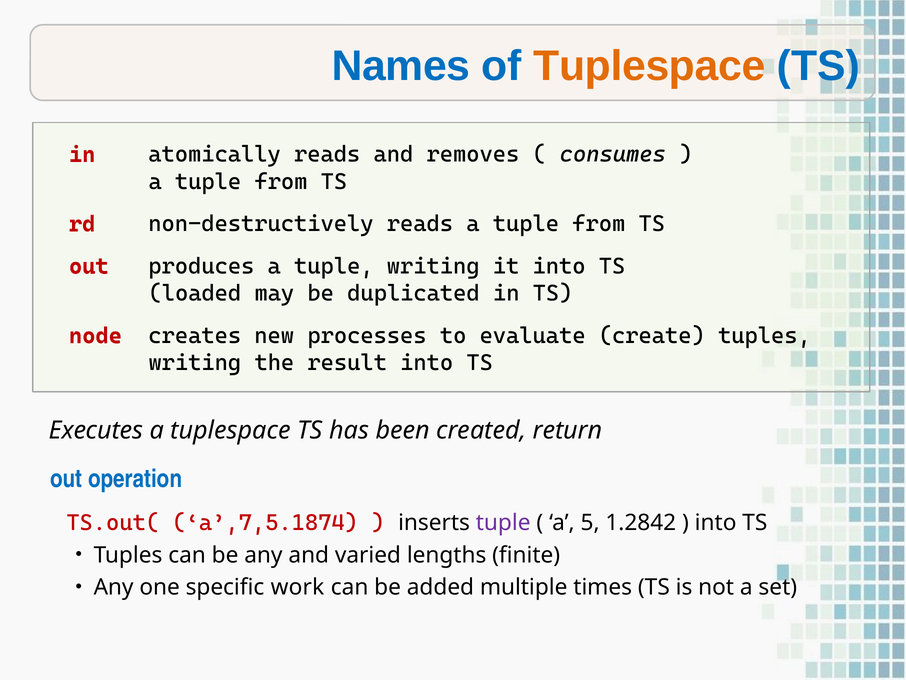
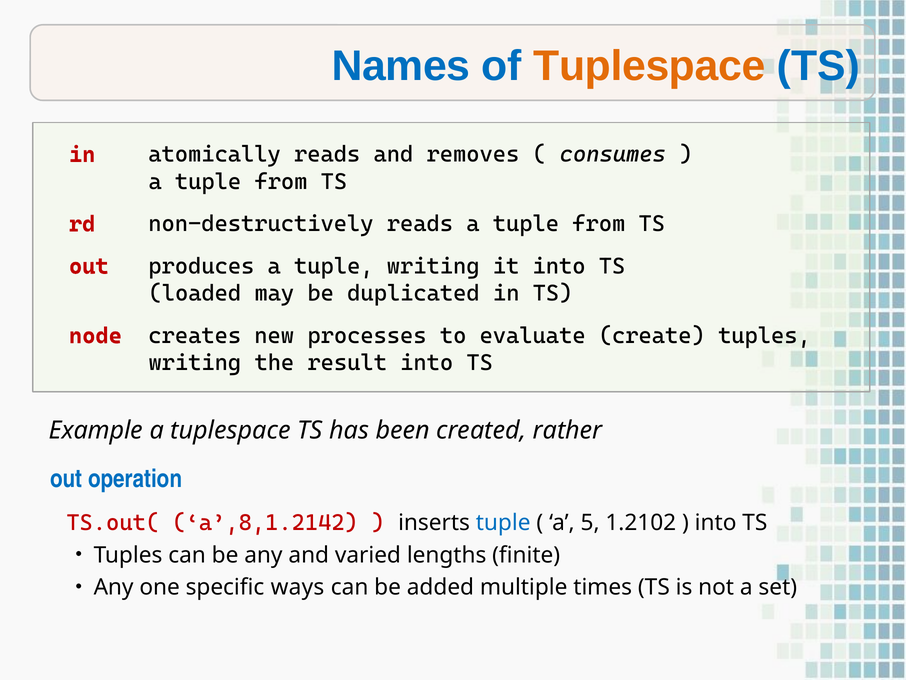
Executes: Executes -> Example
return: return -> rather
a’,7,5.1874: a’,7,5.1874 -> a’,8,1.2142
tuple at (503, 523) colour: purple -> blue
1.2842: 1.2842 -> 1.2102
work: work -> ways
